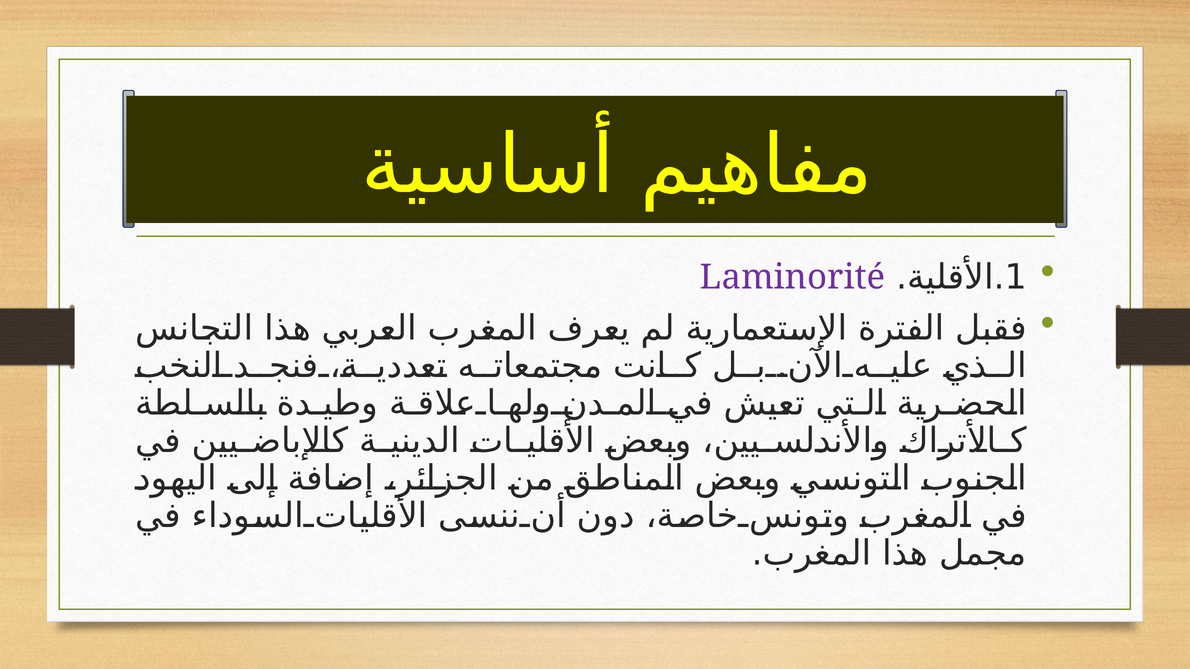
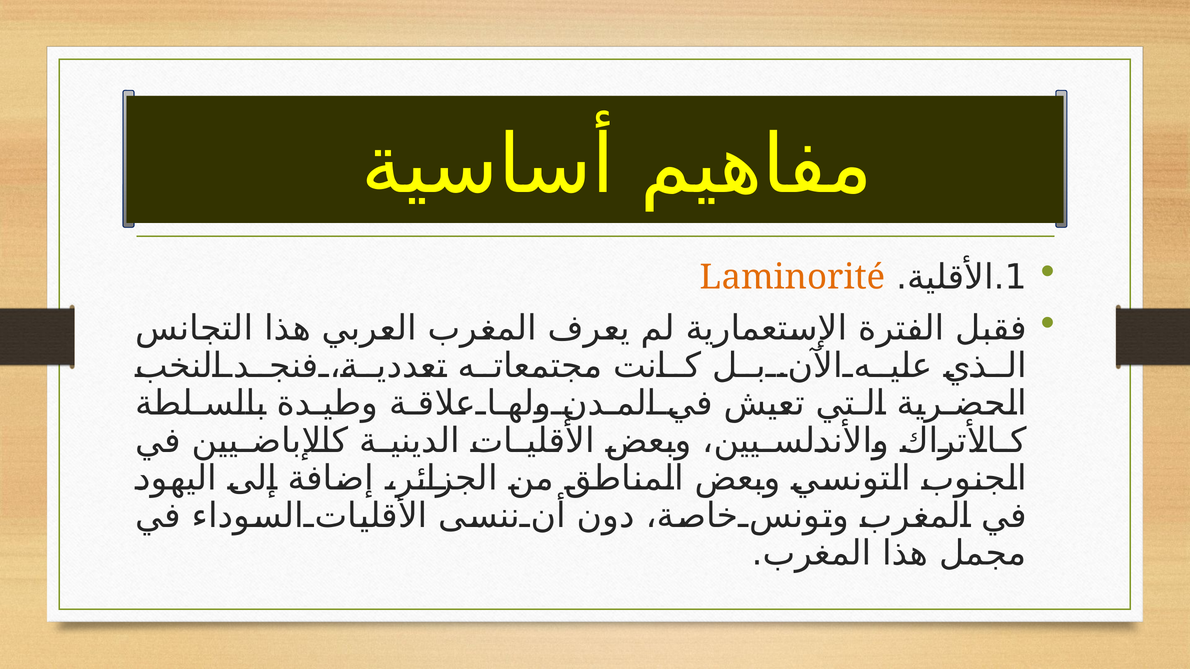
Laminorité colour: purple -> orange
